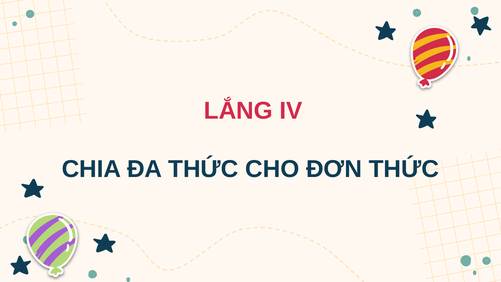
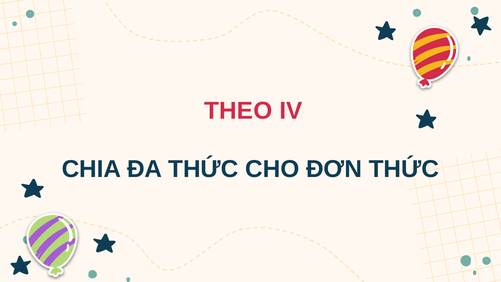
LẮNG: LẮNG -> THEO
